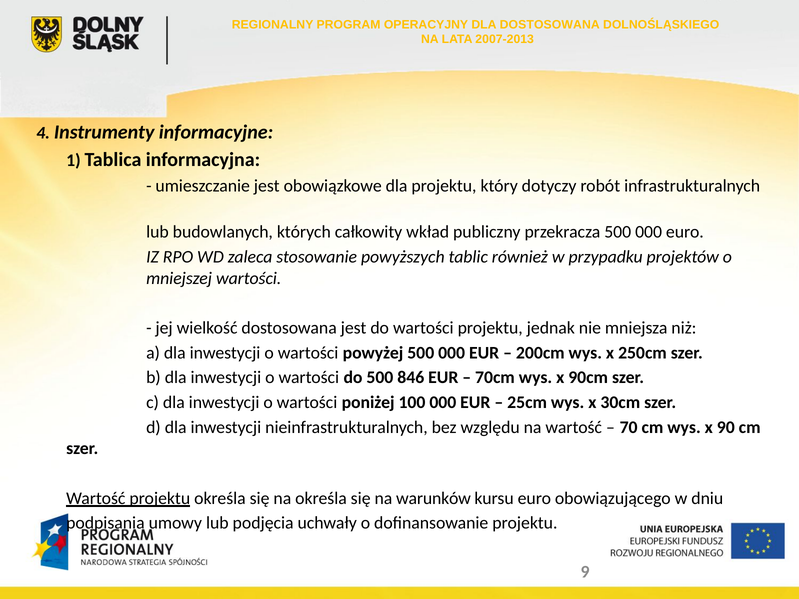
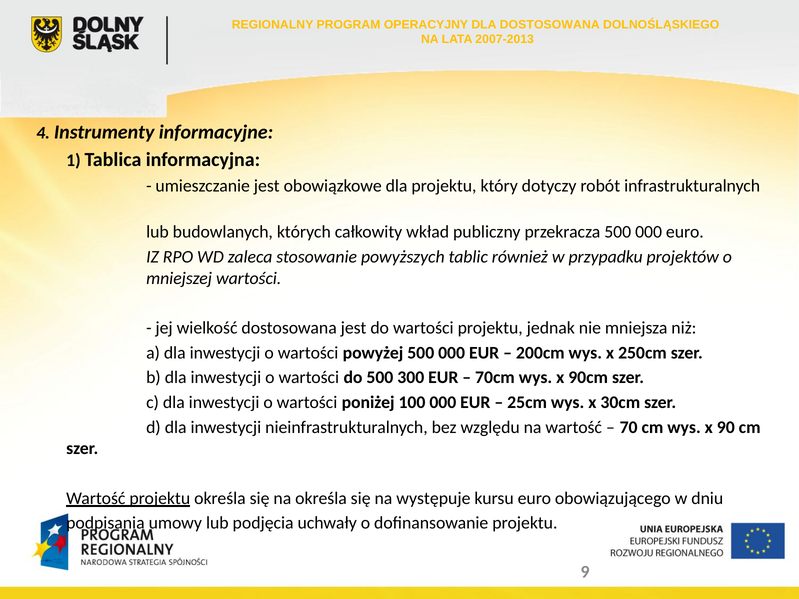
846: 846 -> 300
warunków: warunków -> występuje
